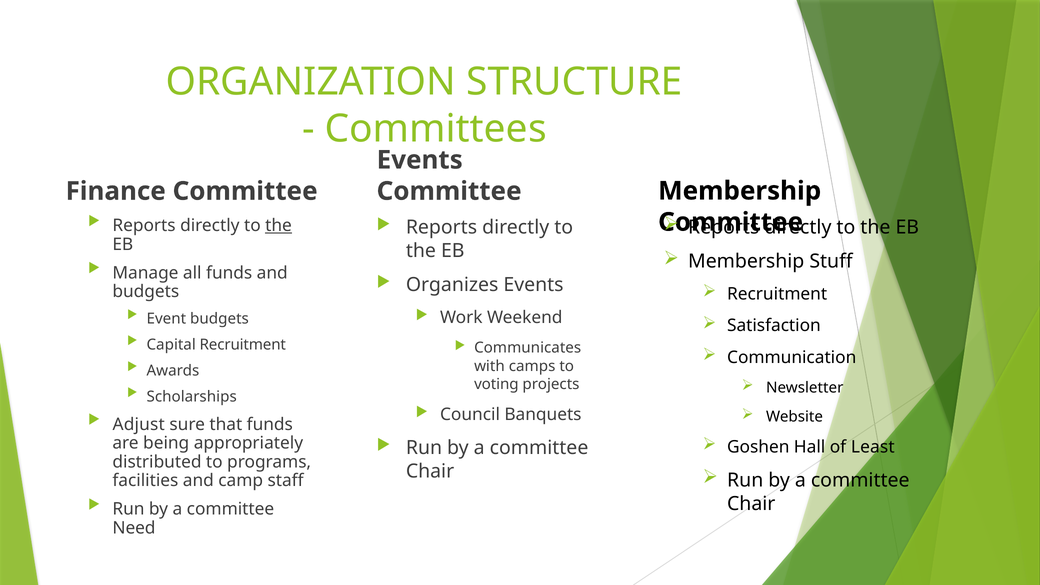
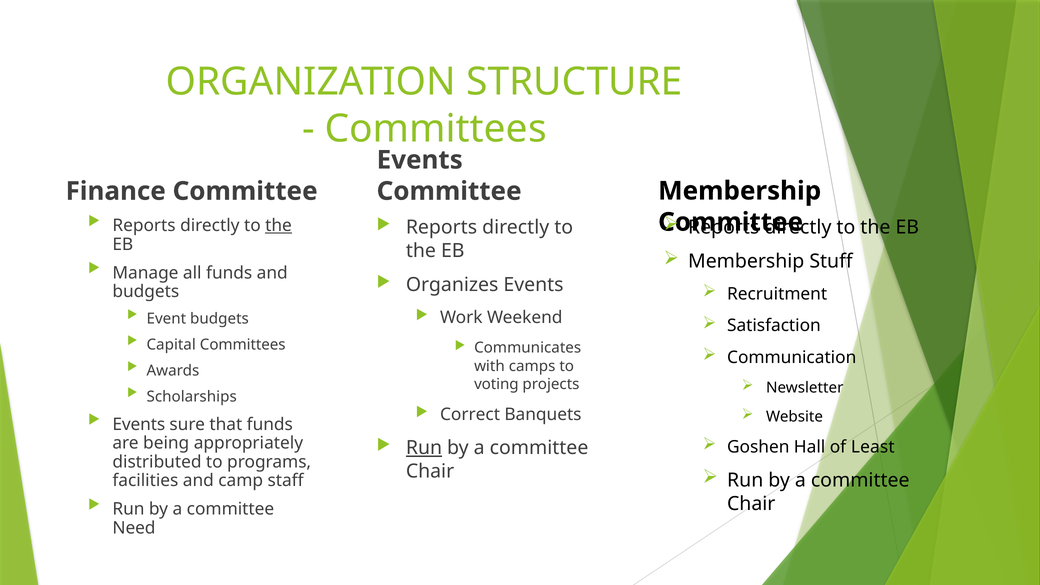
Capital Recruitment: Recruitment -> Committees
Council: Council -> Correct
Adjust at (139, 425): Adjust -> Events
Run at (424, 448) underline: none -> present
